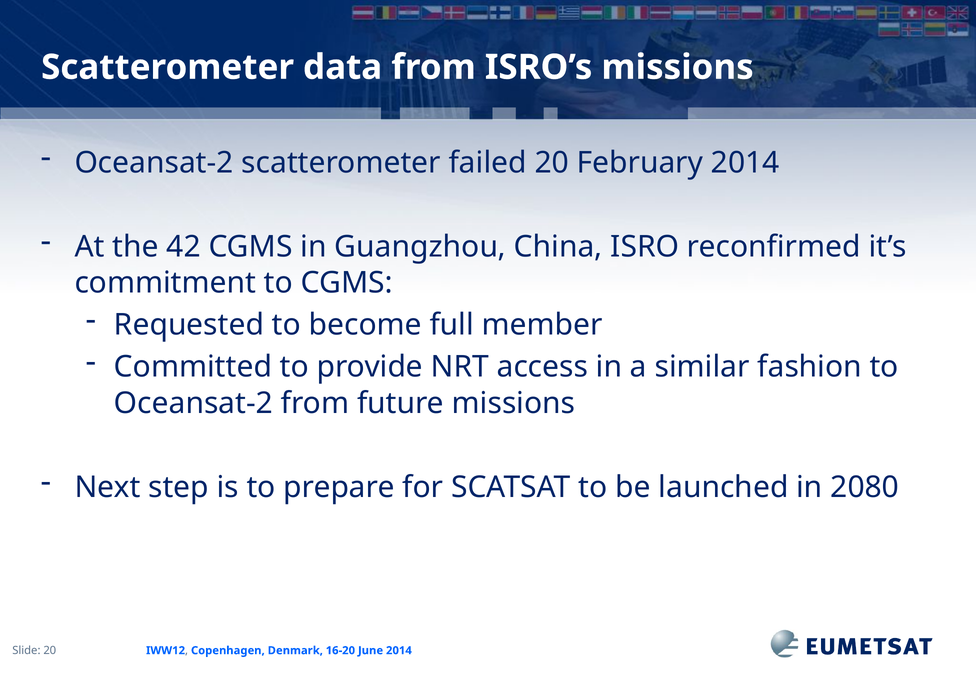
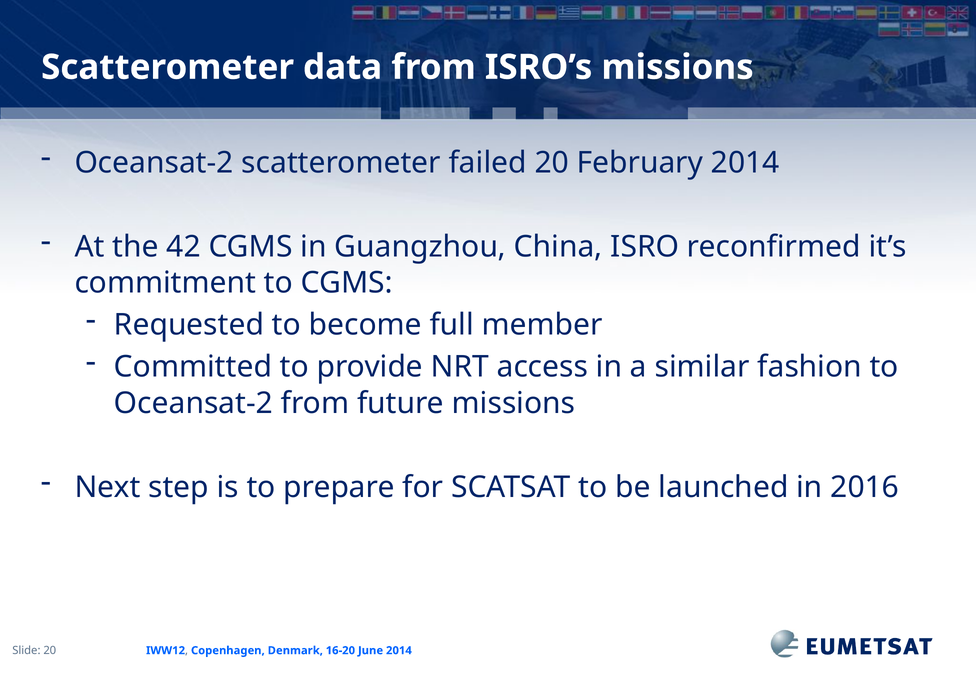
2080: 2080 -> 2016
